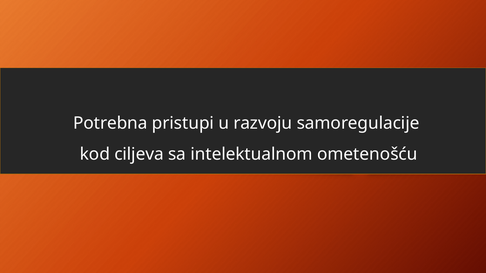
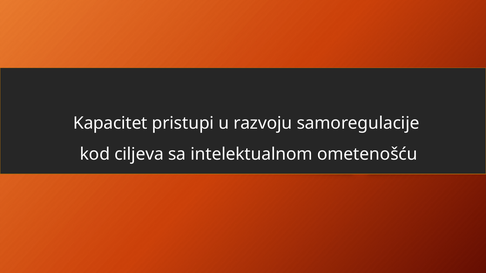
Potrebna: Potrebna -> Kapacitet
